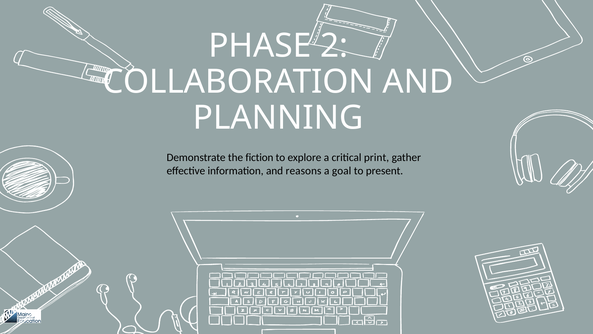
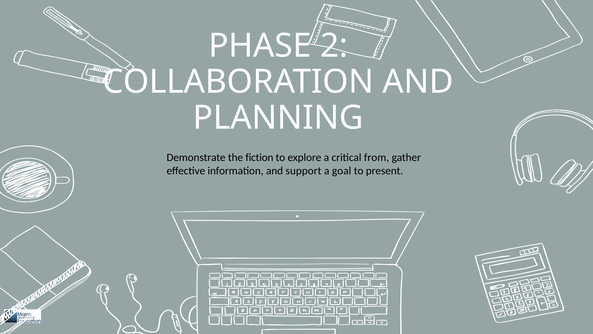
print: print -> from
reasons: reasons -> support
